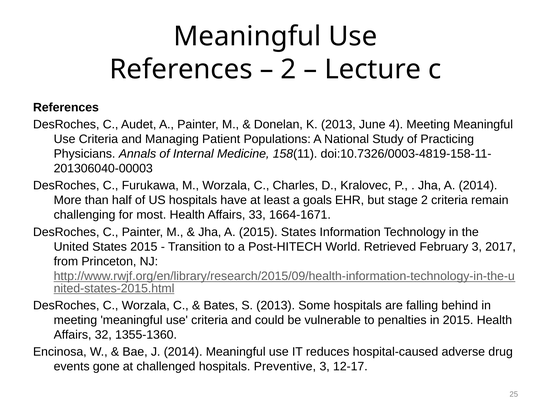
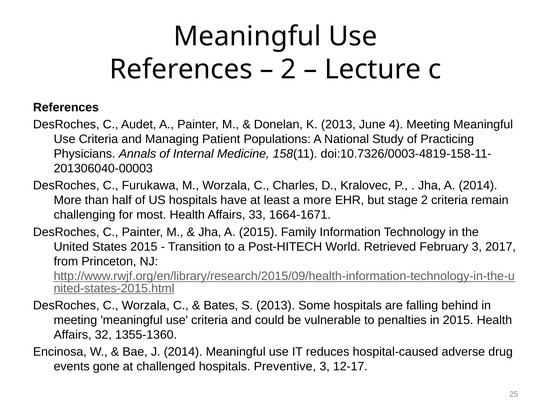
a goals: goals -> more
2015 States: States -> Family
